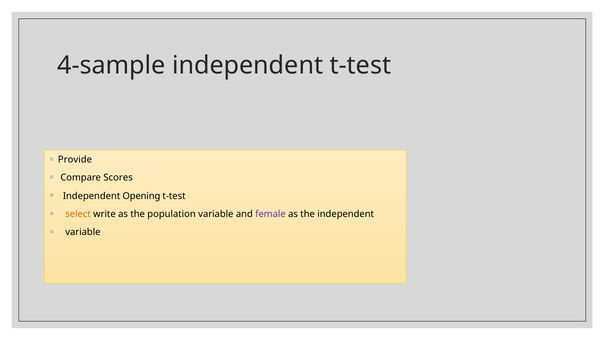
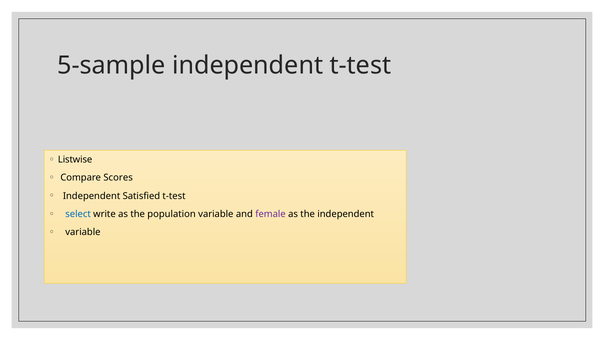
4-sample: 4-sample -> 5-sample
Provide: Provide -> Listwise
Opening: Opening -> Satisfied
select colour: orange -> blue
